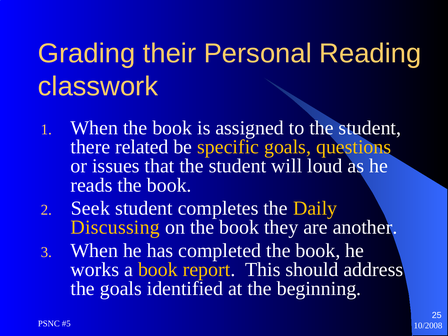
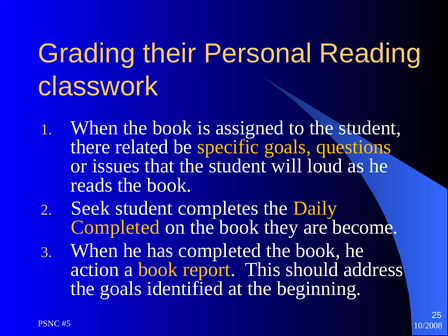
Discussing at (115, 227): Discussing -> Completed
another: another -> become
works: works -> action
